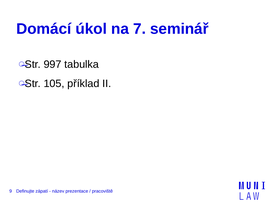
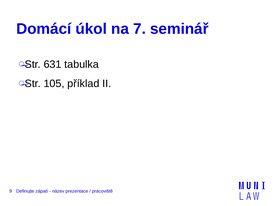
997: 997 -> 631
